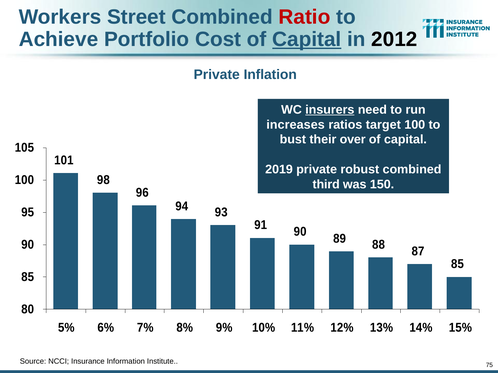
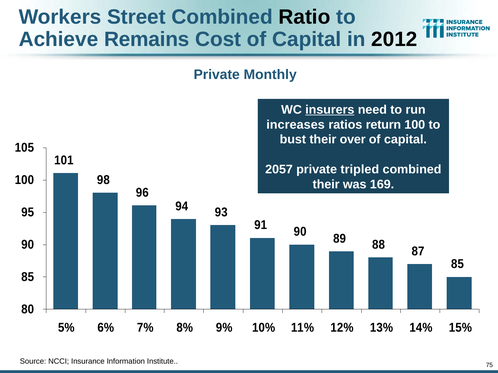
Ratio colour: red -> black
Portfolio: Portfolio -> Remains
Capital at (307, 39) underline: present -> none
Inflation: Inflation -> Monthly
target: target -> return
2019: 2019 -> 2057
robust: robust -> tripled
third at (326, 185): third -> their
150: 150 -> 169
